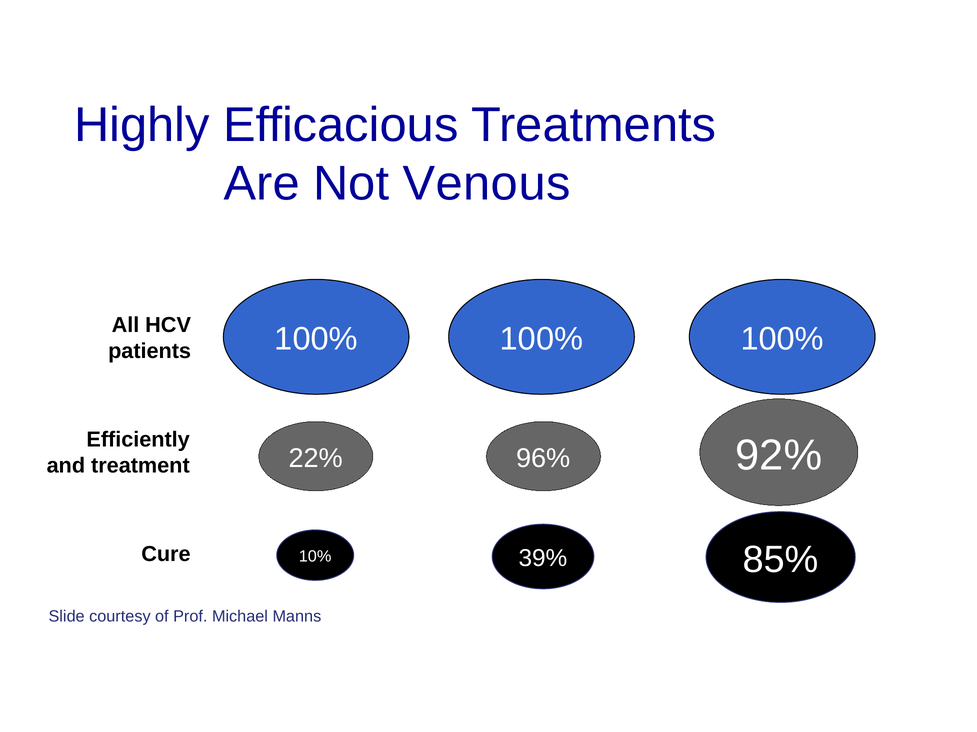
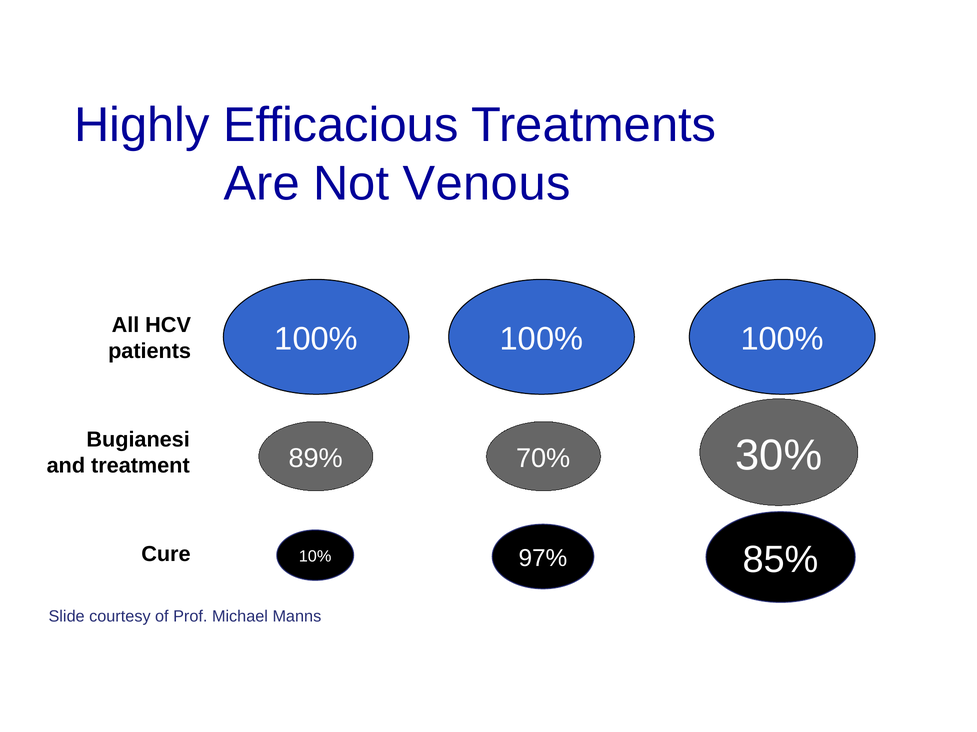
Efficiently: Efficiently -> Bugianesi
92%: 92% -> 30%
22%: 22% -> 89%
96%: 96% -> 70%
39%: 39% -> 97%
